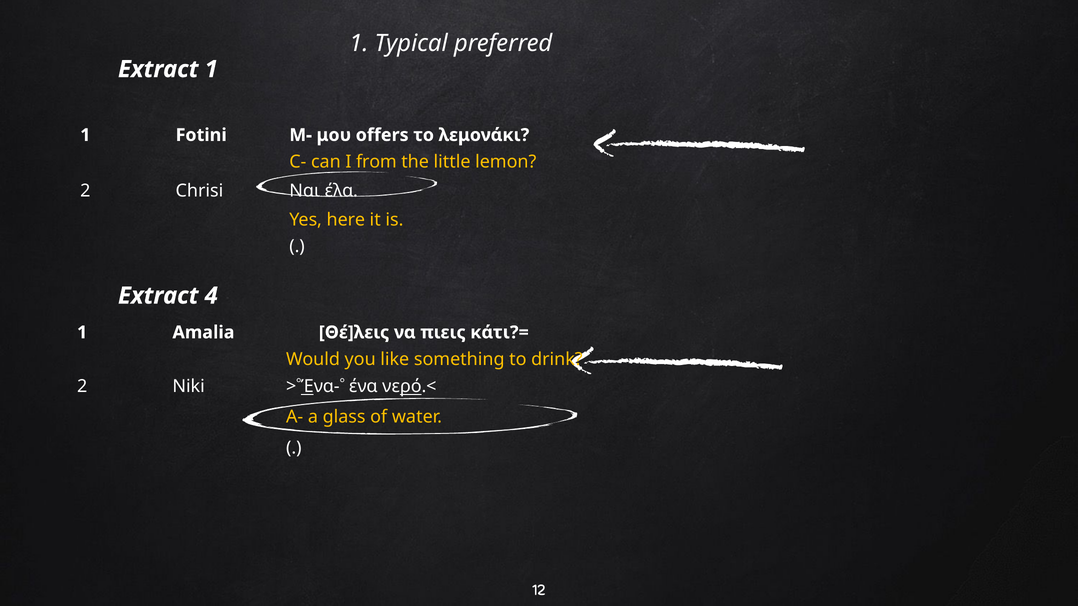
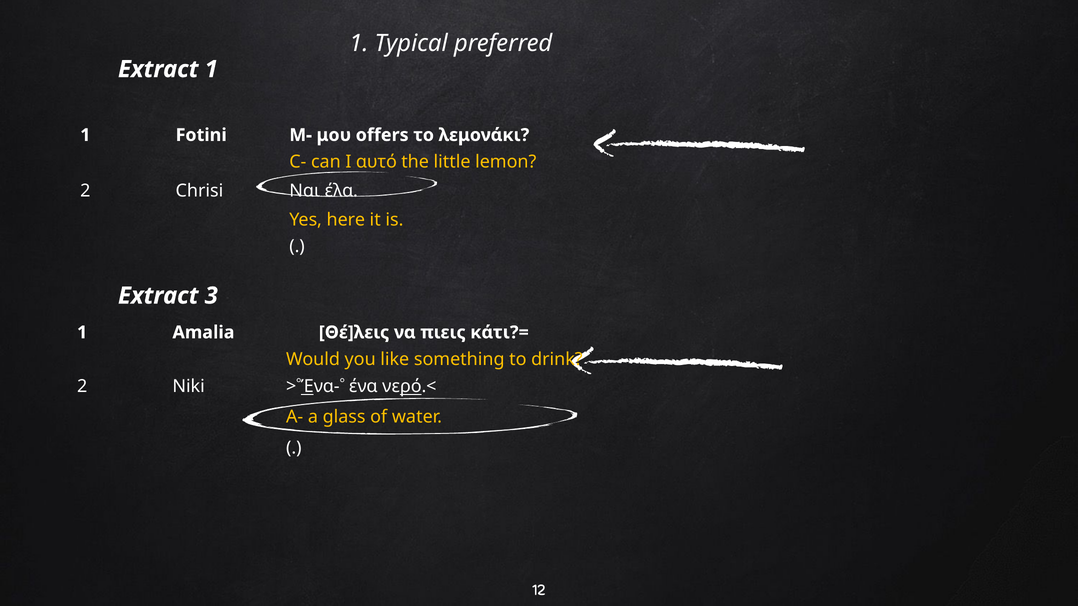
from: from -> αυτό
4: 4 -> 3
